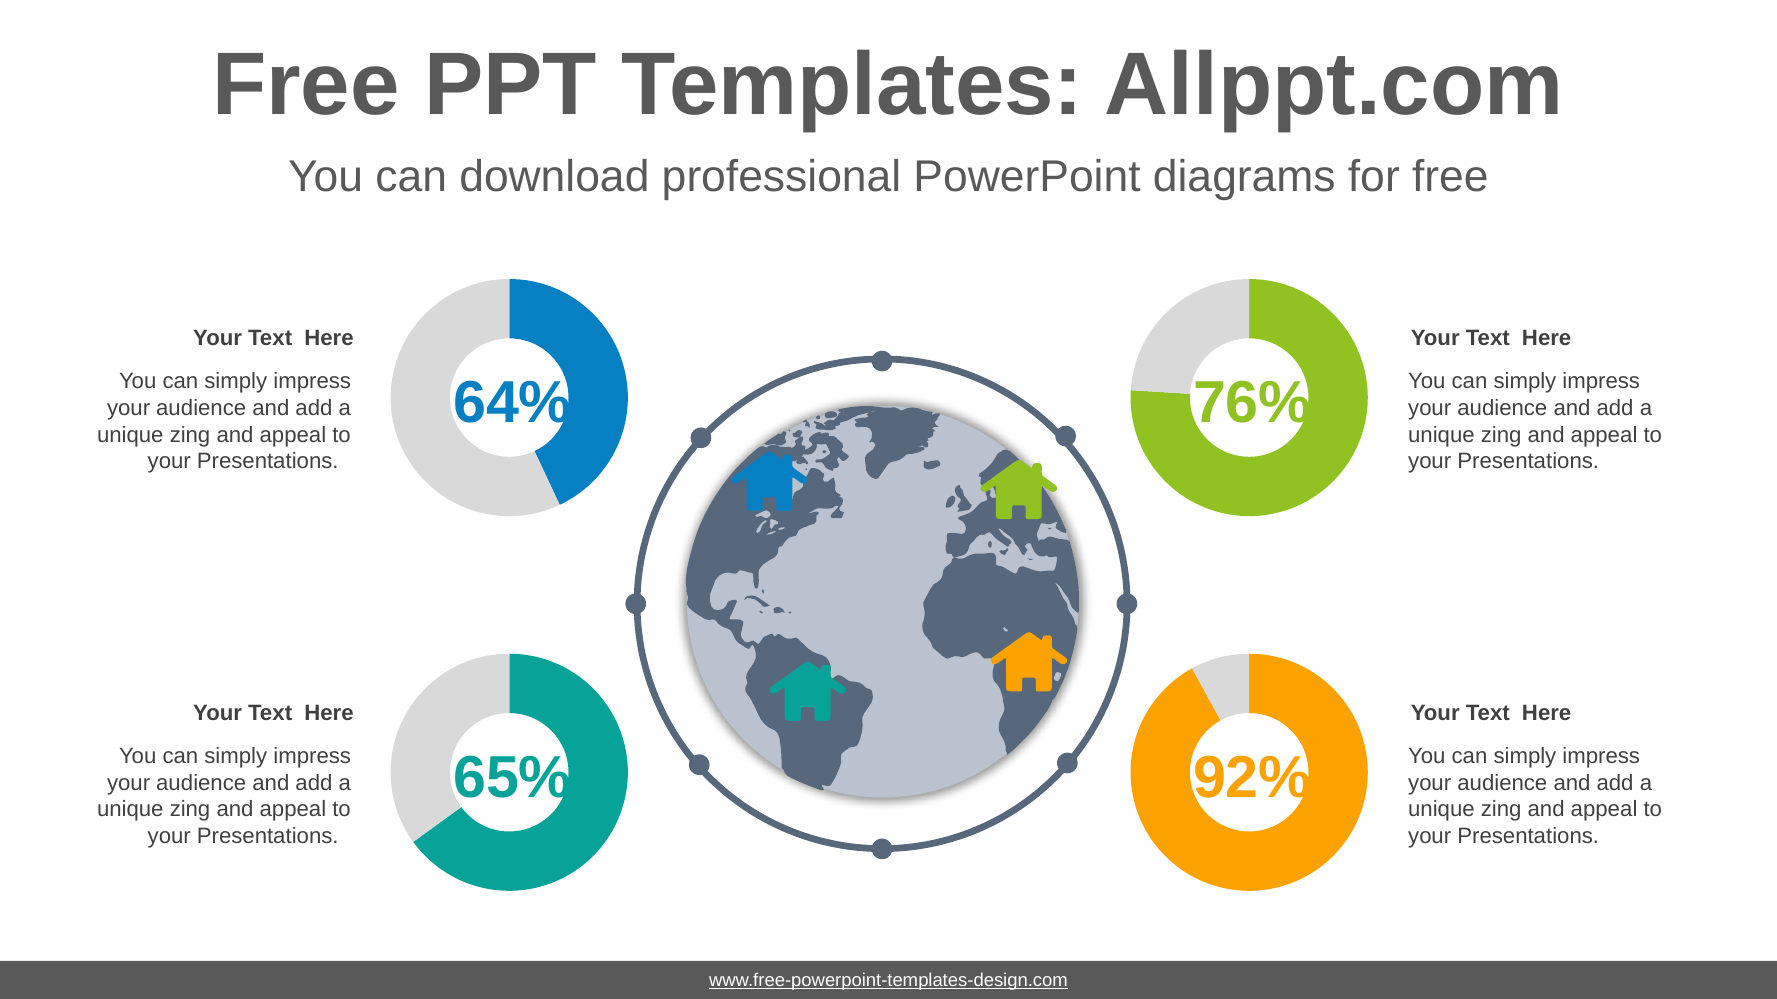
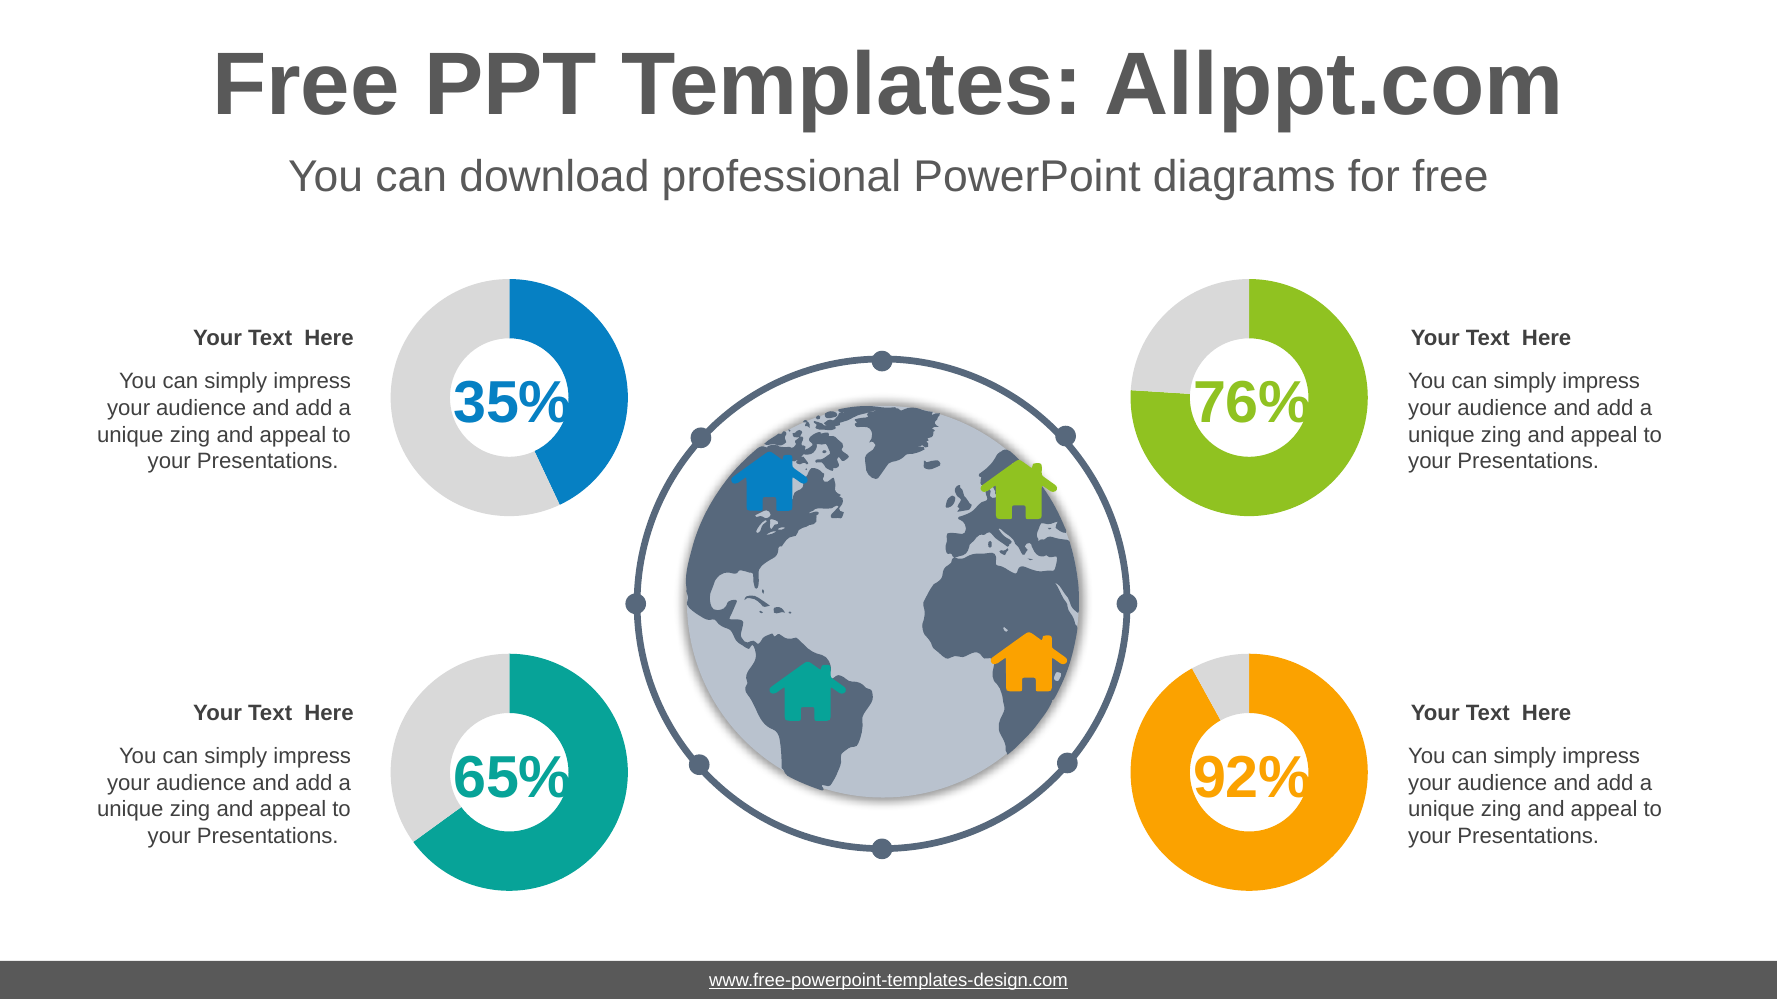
64%: 64% -> 35%
